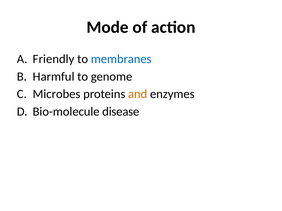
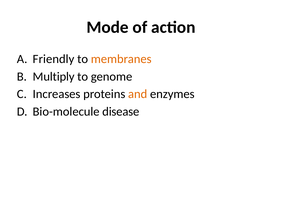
membranes colour: blue -> orange
Harmful: Harmful -> Multiply
Microbes: Microbes -> Increases
